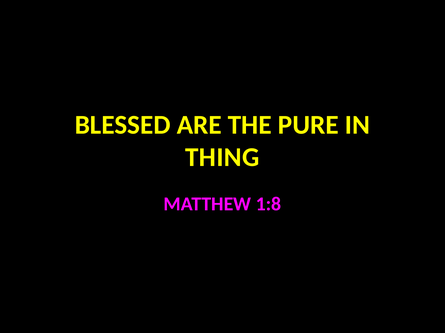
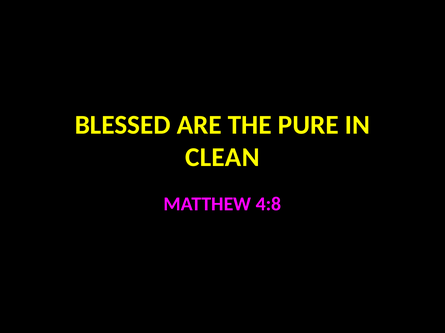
THING: THING -> CLEAN
1:8: 1:8 -> 4:8
